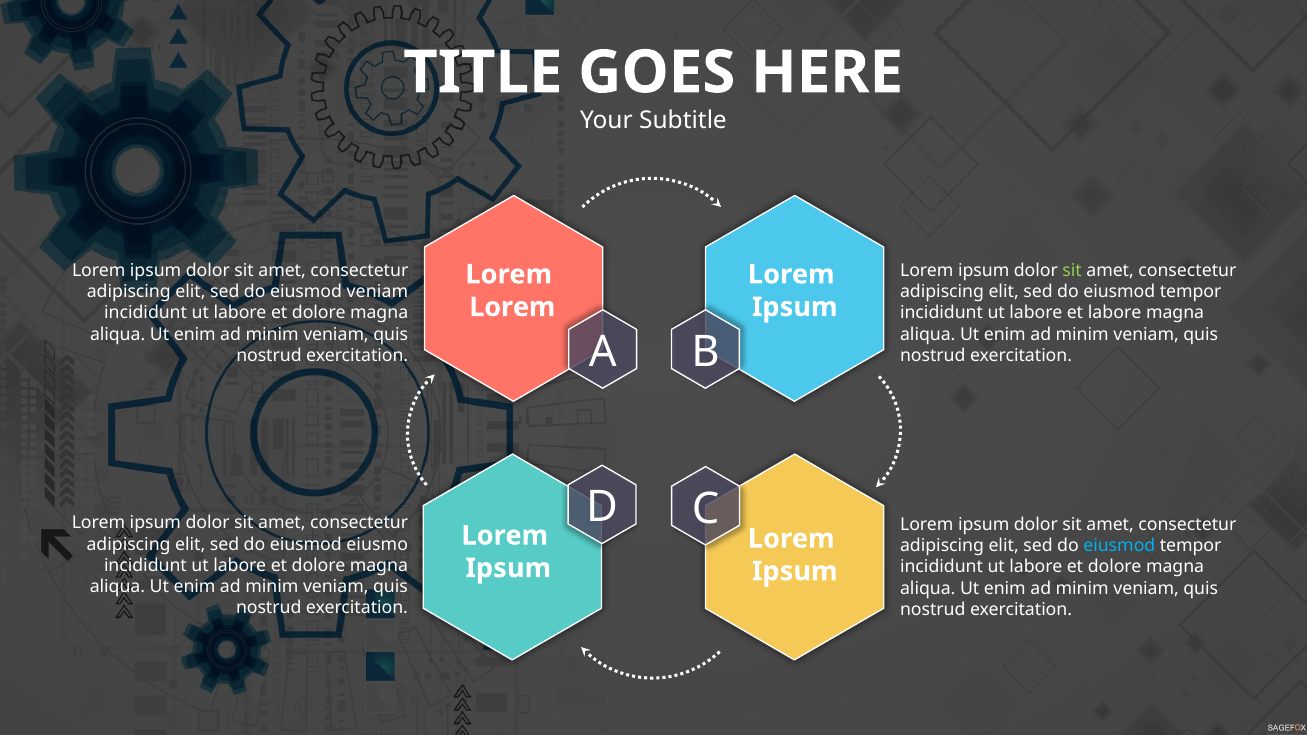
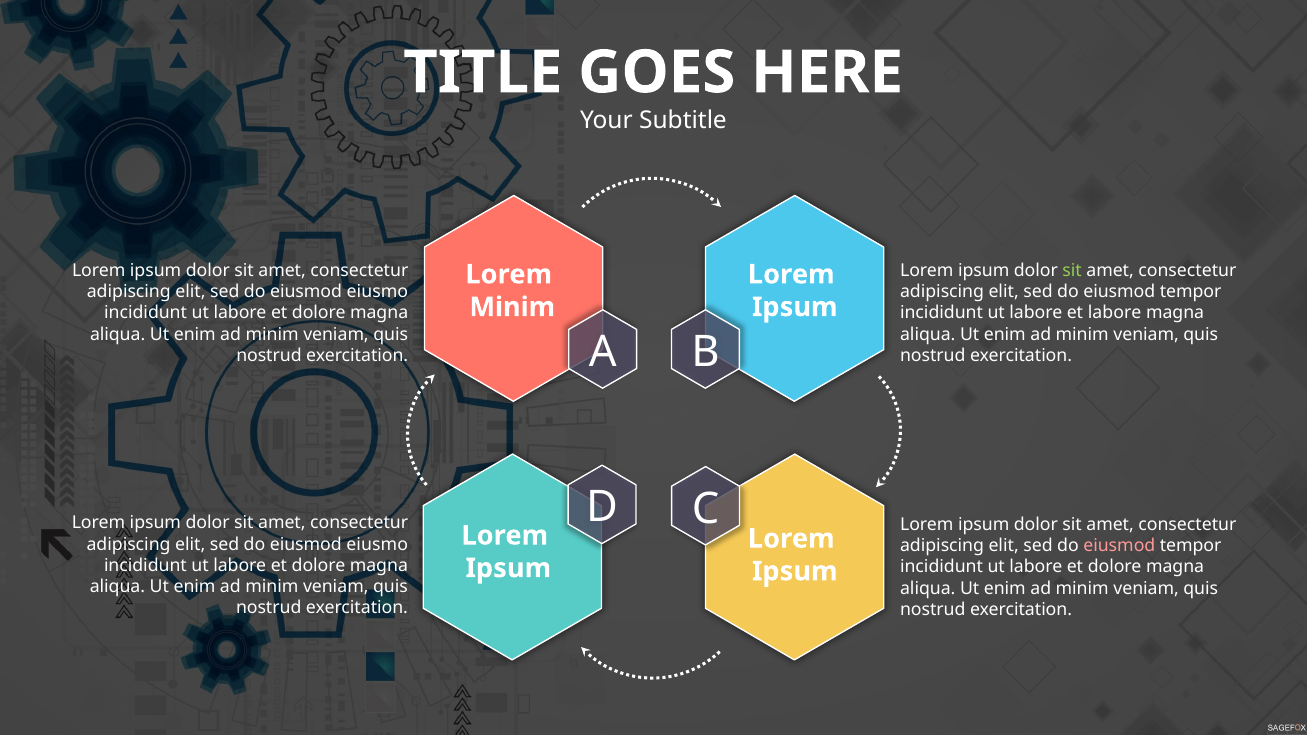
veniam at (377, 292): veniam -> eiusmo
Lorem at (512, 307): Lorem -> Minim
eiusmod at (1119, 546) colour: light blue -> pink
